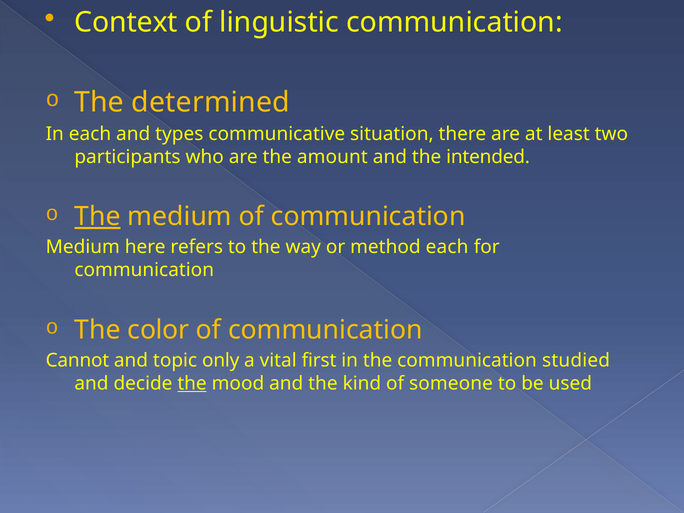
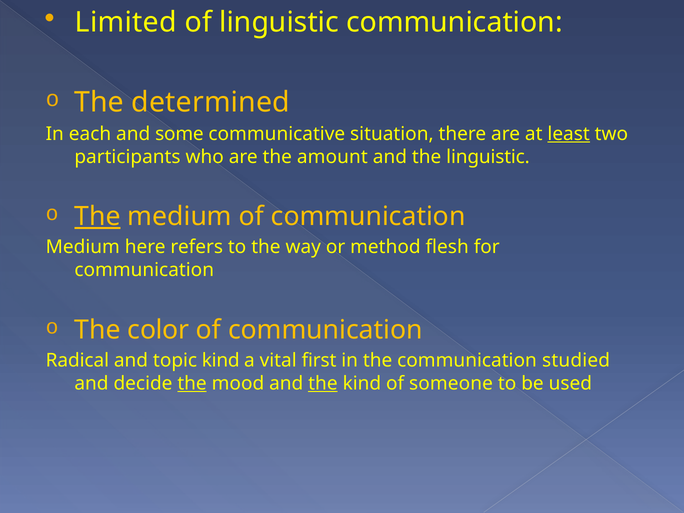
Context: Context -> Limited
types: types -> some
least underline: none -> present
the intended: intended -> linguistic
method each: each -> flesh
Cannot: Cannot -> Radical
topic only: only -> kind
the at (323, 383) underline: none -> present
